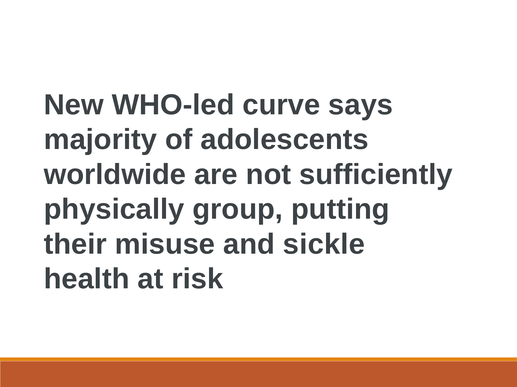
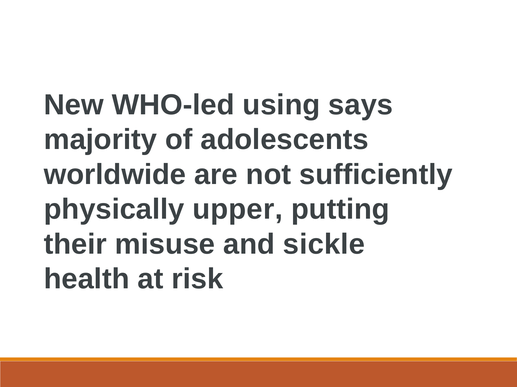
curve: curve -> using
group: group -> upper
